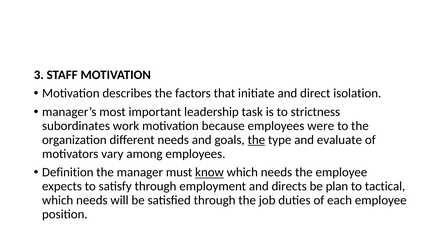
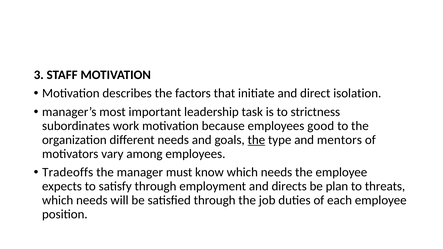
were: were -> good
evaluate: evaluate -> mentors
Definition: Definition -> Tradeoffs
know underline: present -> none
tactical: tactical -> threats
